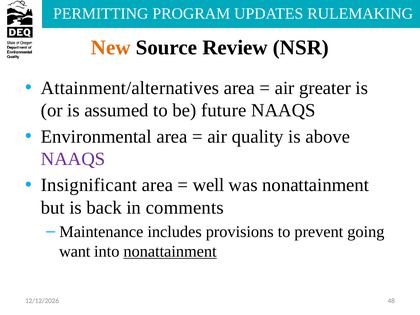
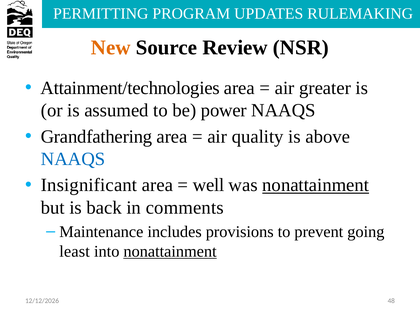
Attainment/alternatives: Attainment/alternatives -> Attainment/technologies
future: future -> power
Environmental: Environmental -> Grandfathering
NAAQS at (73, 159) colour: purple -> blue
nonattainment at (316, 185) underline: none -> present
want: want -> least
